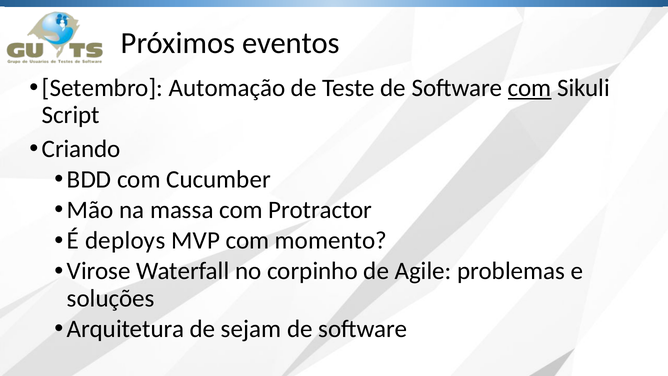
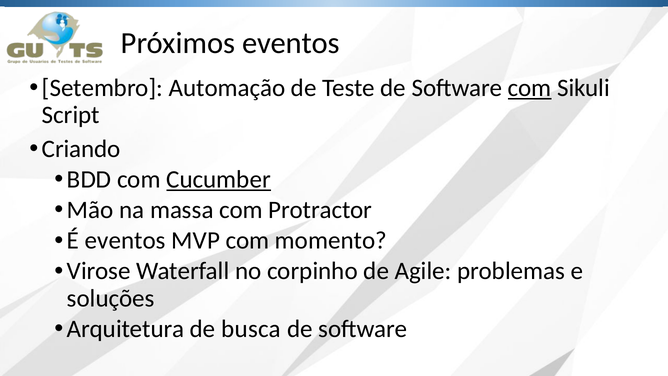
Cucumber underline: none -> present
É deploys: deploys -> eventos
sejam: sejam -> busca
